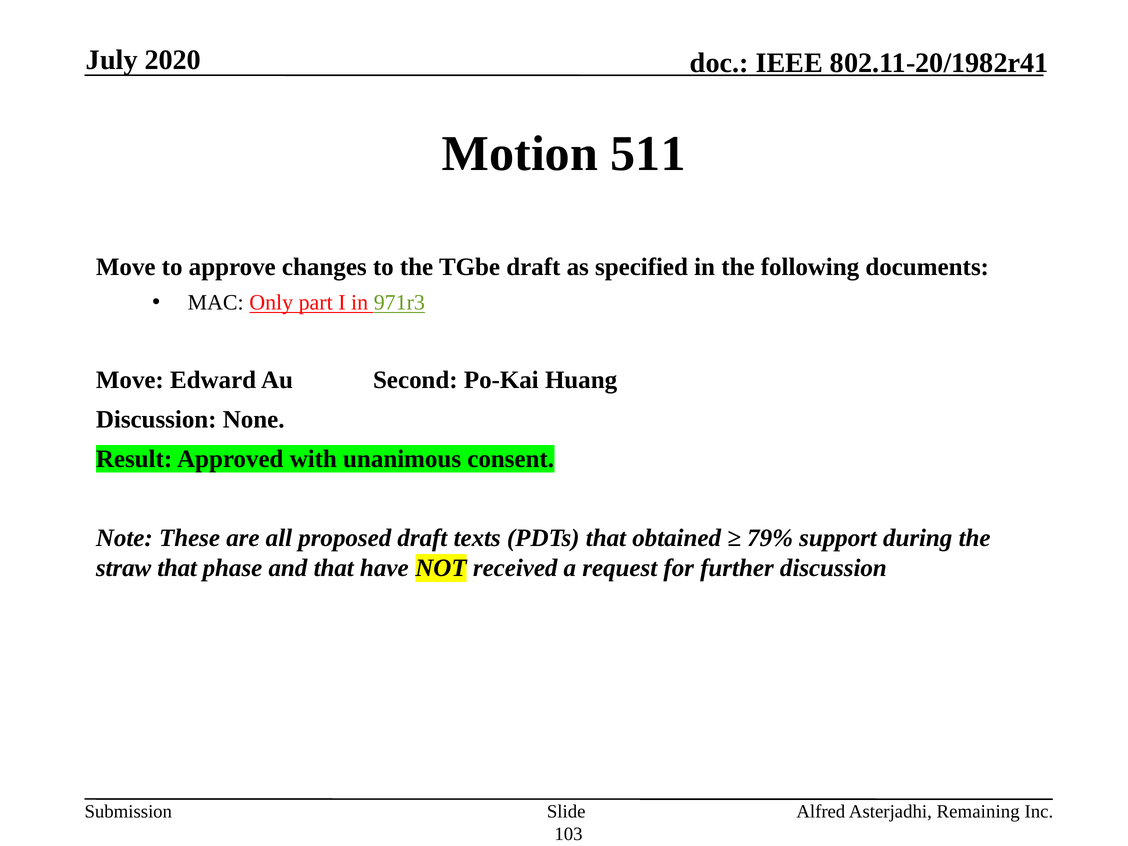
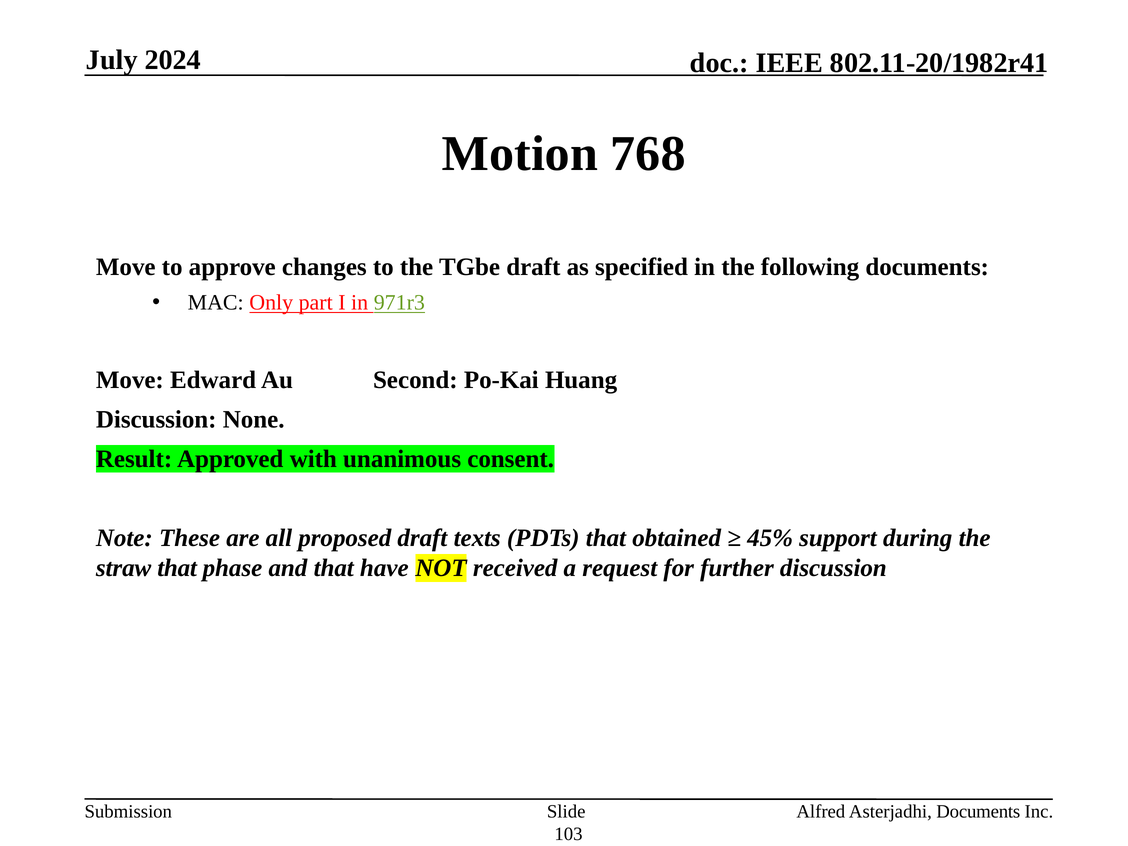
2020: 2020 -> 2024
511: 511 -> 768
79%: 79% -> 45%
Asterjadhi Remaining: Remaining -> Documents
